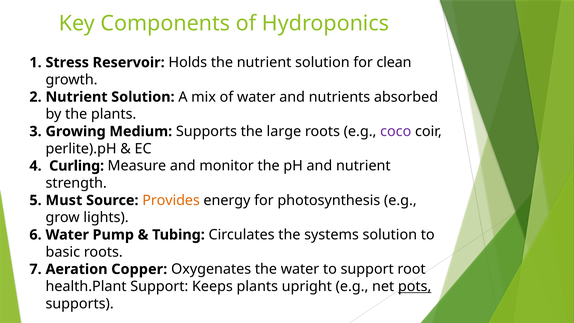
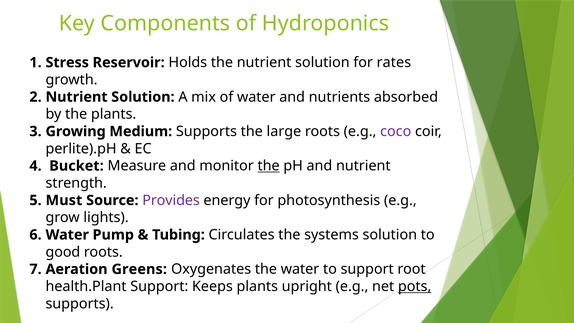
clean: clean -> rates
Curling: Curling -> Bucket
the at (269, 166) underline: none -> present
Provides colour: orange -> purple
basic: basic -> good
Copper: Copper -> Greens
